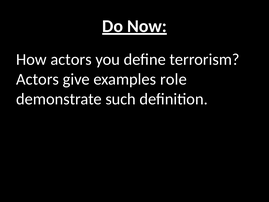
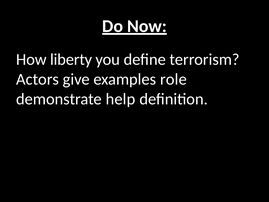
How actors: actors -> liberty
such: such -> help
